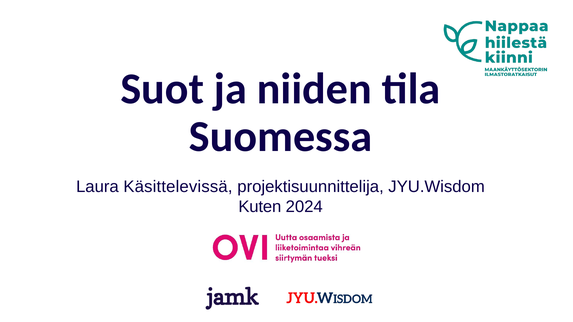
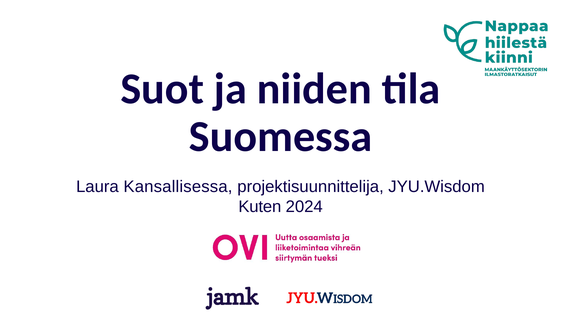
Käsittelevissä: Käsittelevissä -> Kansallisessa
